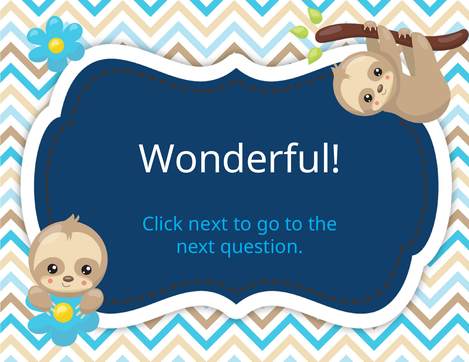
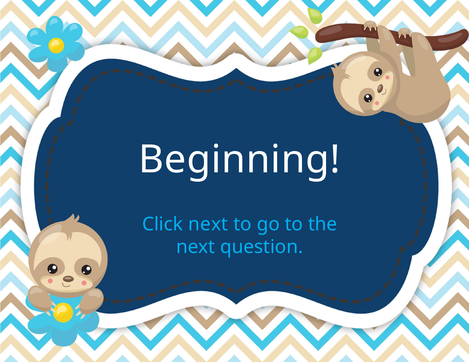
Wonderful: Wonderful -> Beginning
